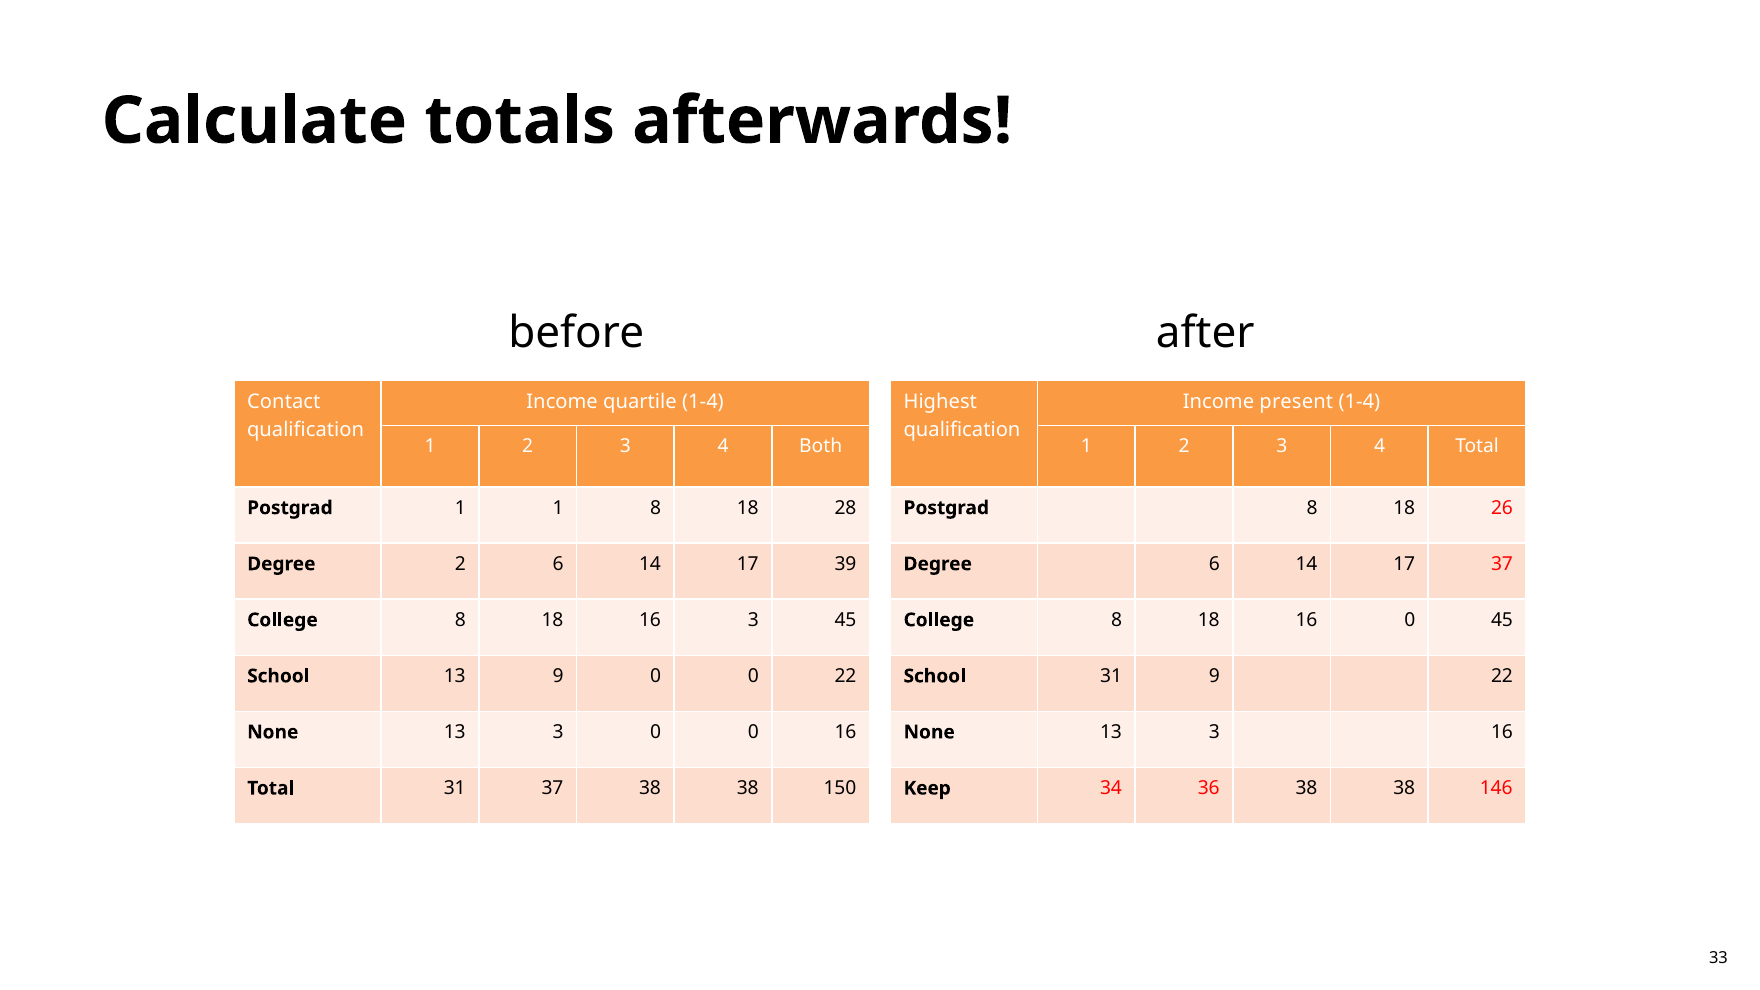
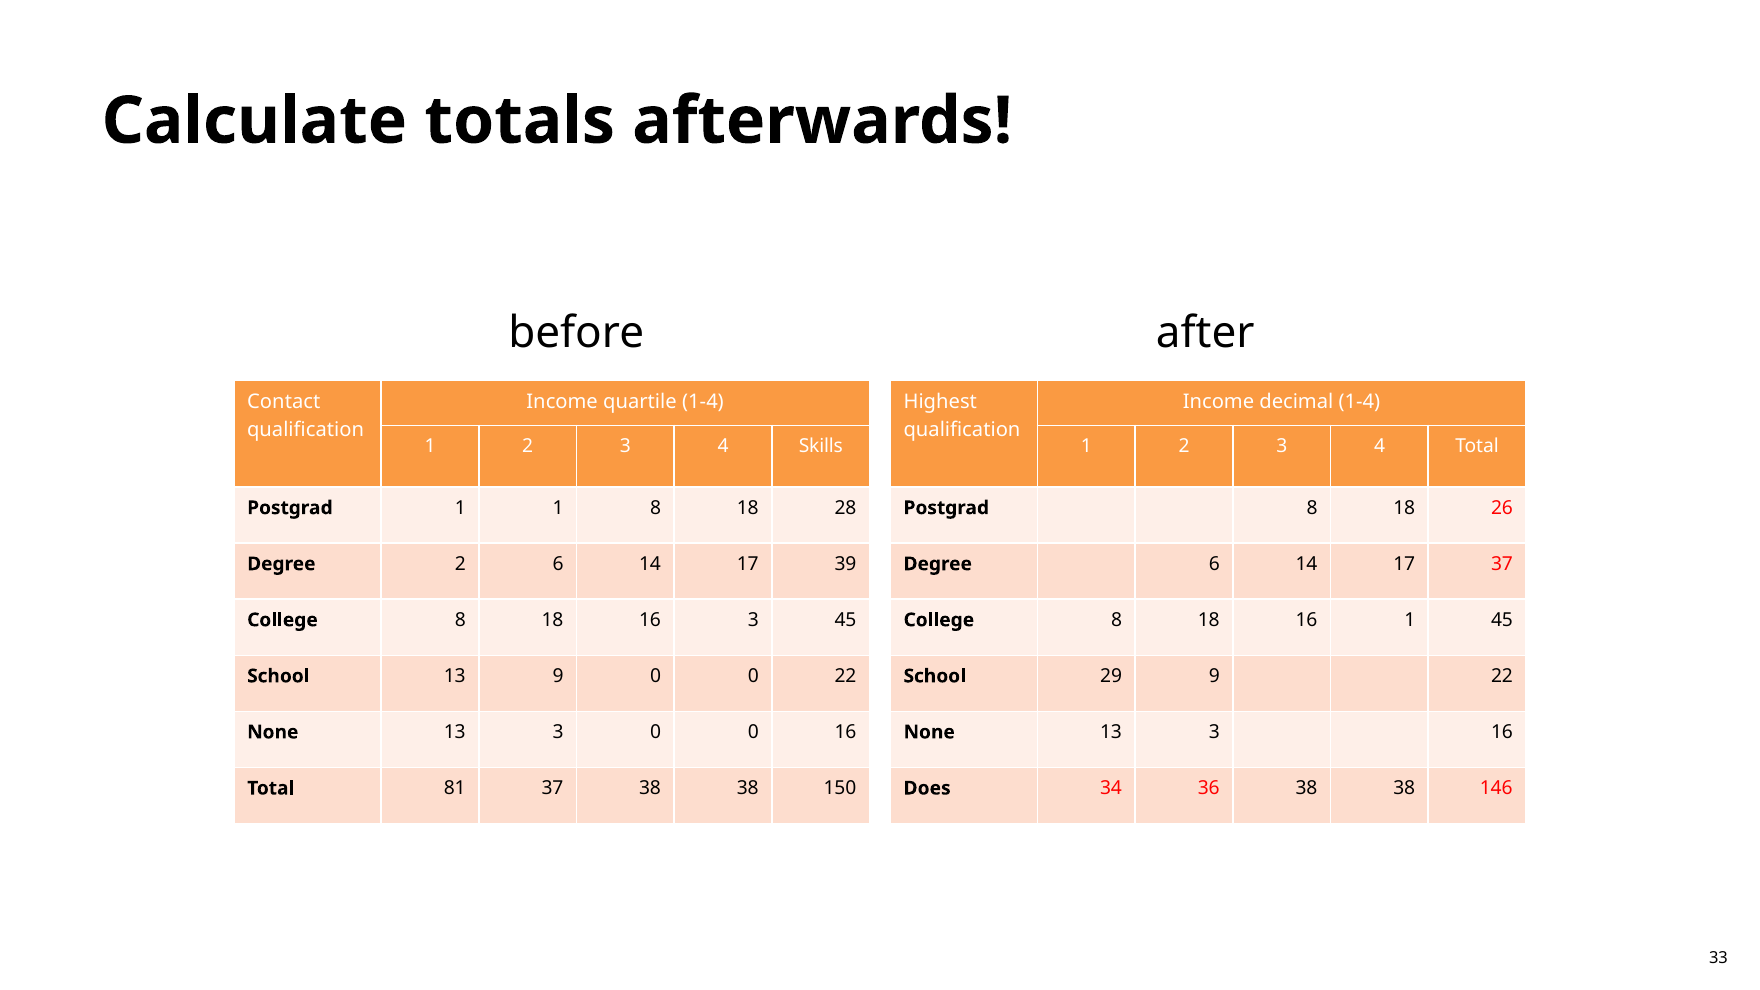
present: present -> decimal
Both: Both -> Skills
16 0: 0 -> 1
School 31: 31 -> 29
Total 31: 31 -> 81
Keep: Keep -> Does
